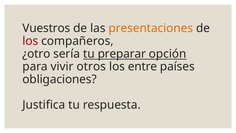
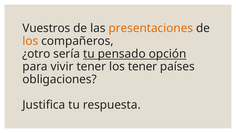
los at (30, 41) colour: red -> orange
preparar: preparar -> pensado
vivir otros: otros -> tener
los entre: entre -> tener
